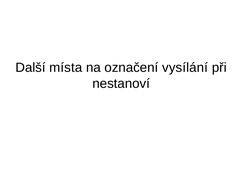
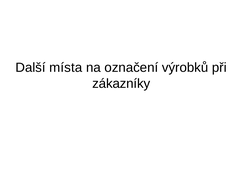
vysílání: vysílání -> výrobků
nestanoví: nestanoví -> zákazníky
